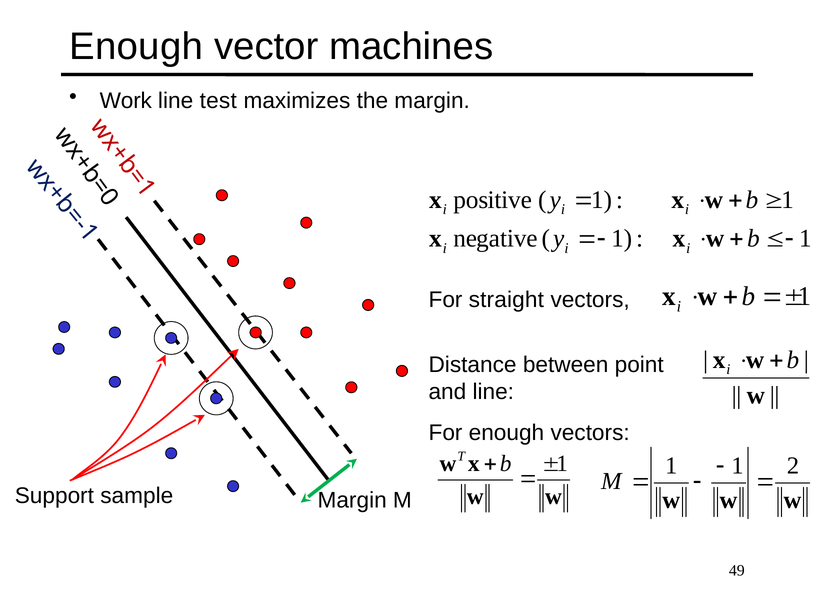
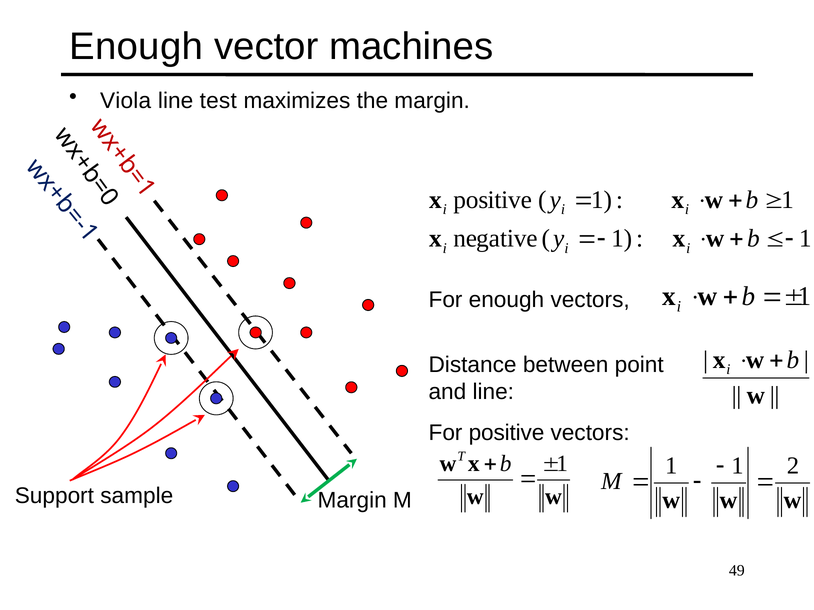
Work: Work -> Viola
For straight: straight -> enough
For enough: enough -> positive
